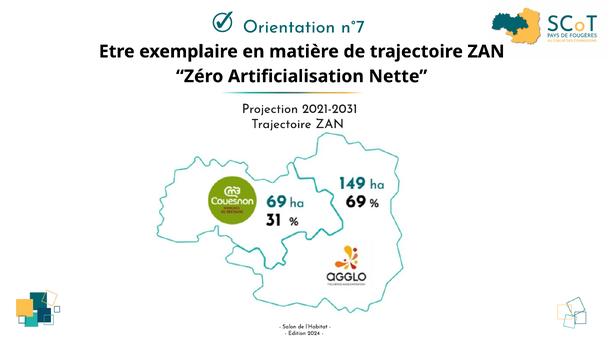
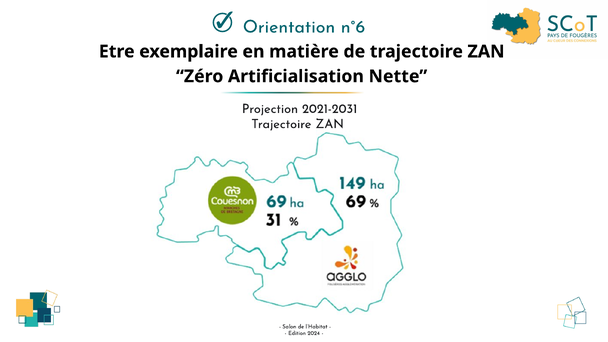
n°7: n°7 -> n°6
